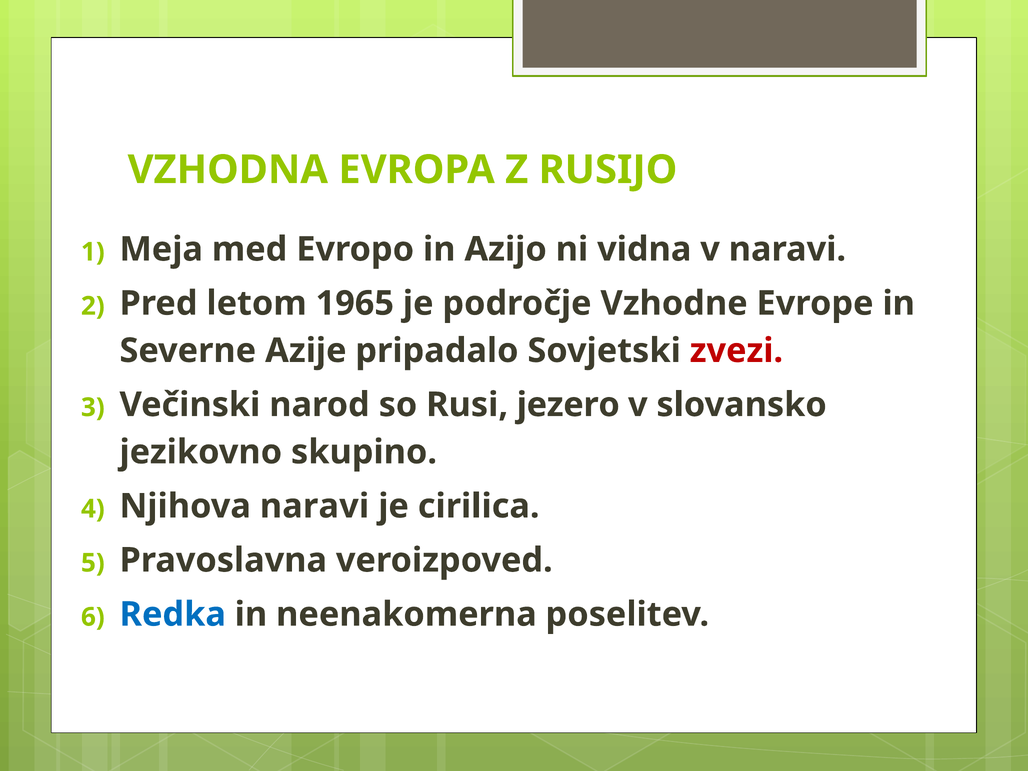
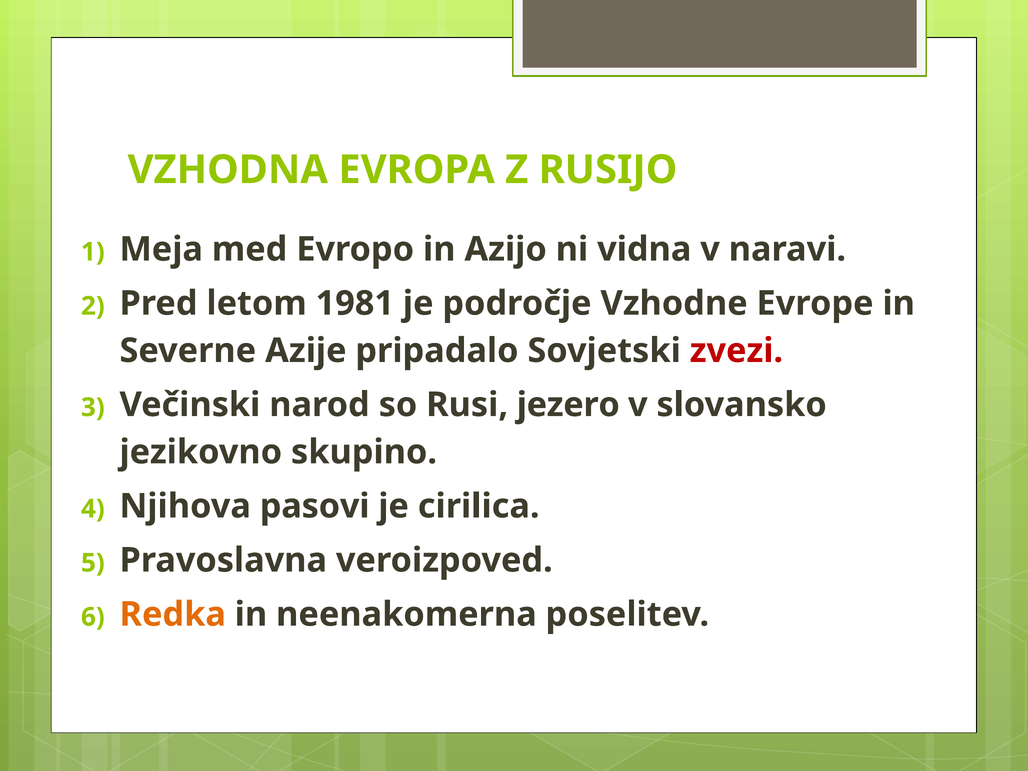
1965: 1965 -> 1981
Njihova naravi: naravi -> pasovi
Redka colour: blue -> orange
